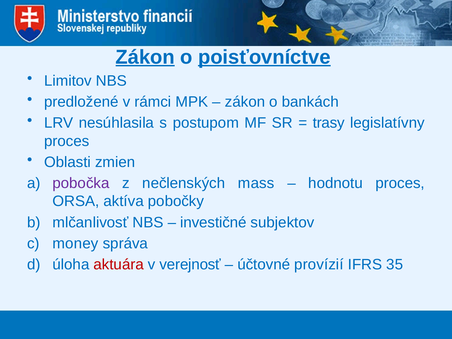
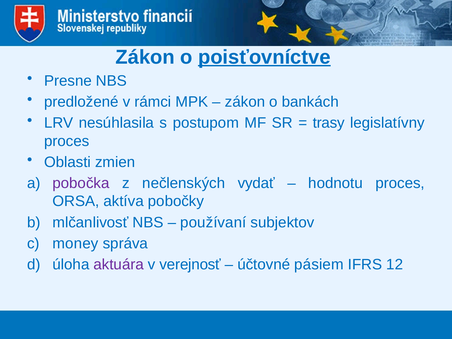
Zákon at (145, 57) underline: present -> none
Limitov: Limitov -> Presne
mass: mass -> vydať
investičné: investičné -> používaní
aktuára colour: red -> purple
provízií: provízií -> pásiem
35: 35 -> 12
